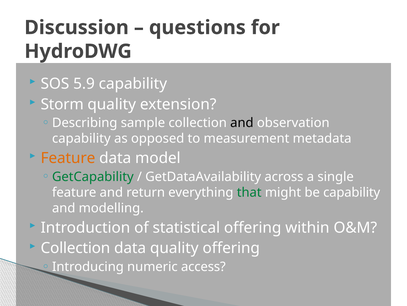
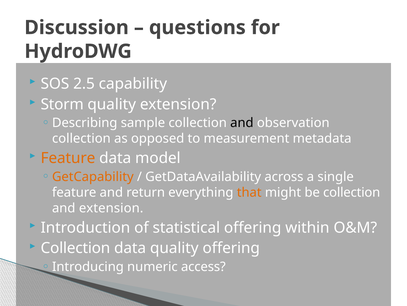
5.9: 5.9 -> 2.5
capability at (81, 138): capability -> collection
GetCapability colour: green -> orange
that colour: green -> orange
be capability: capability -> collection
and modelling: modelling -> extension
